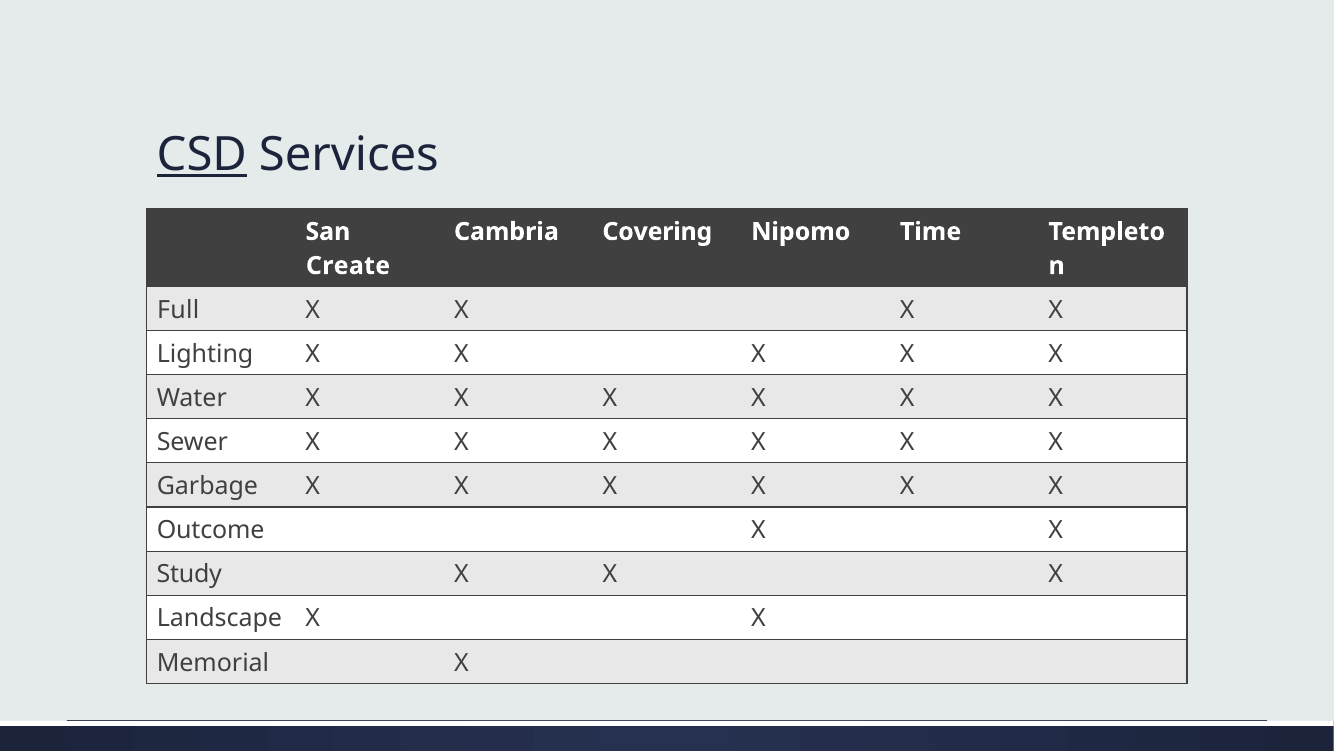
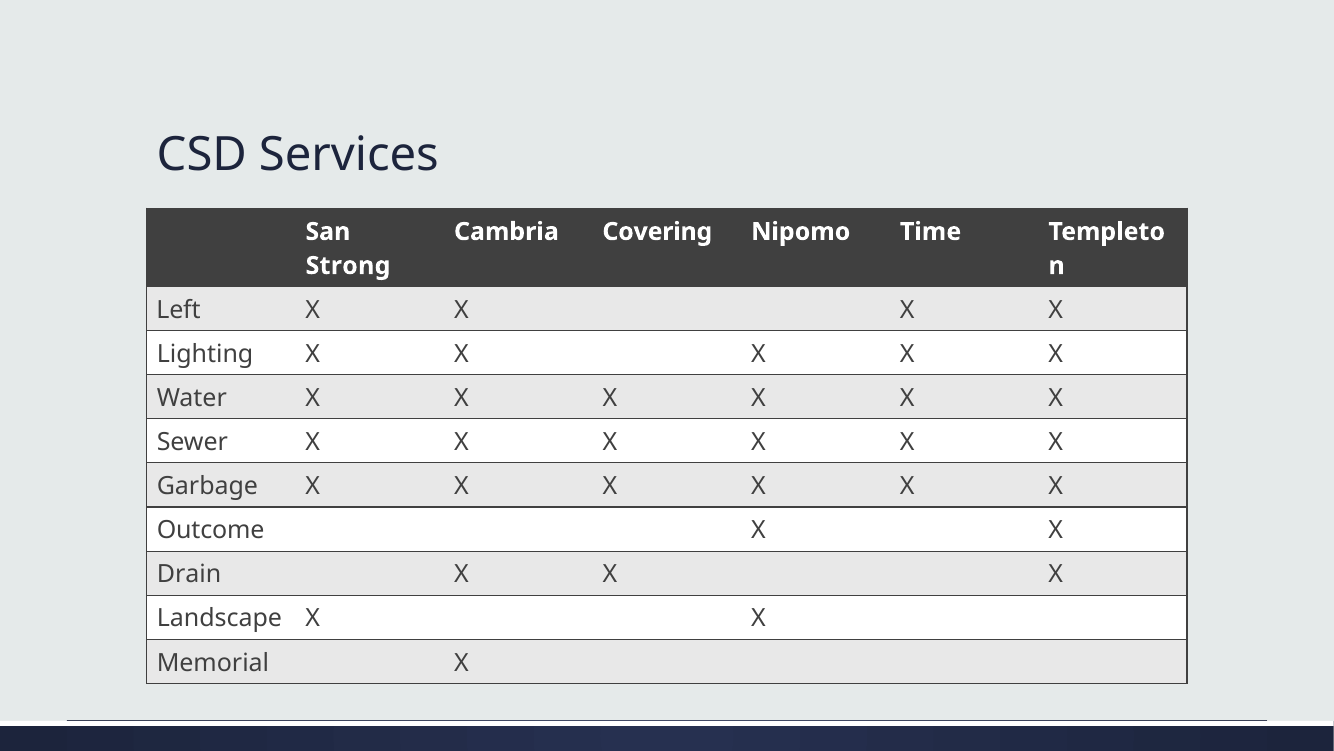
CSD underline: present -> none
Create: Create -> Strong
Full: Full -> Left
Study: Study -> Drain
